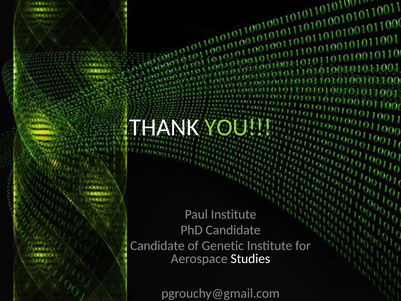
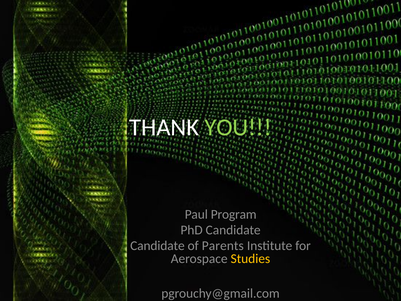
Paul Institute: Institute -> Program
Genetic: Genetic -> Parents
Studies colour: white -> yellow
